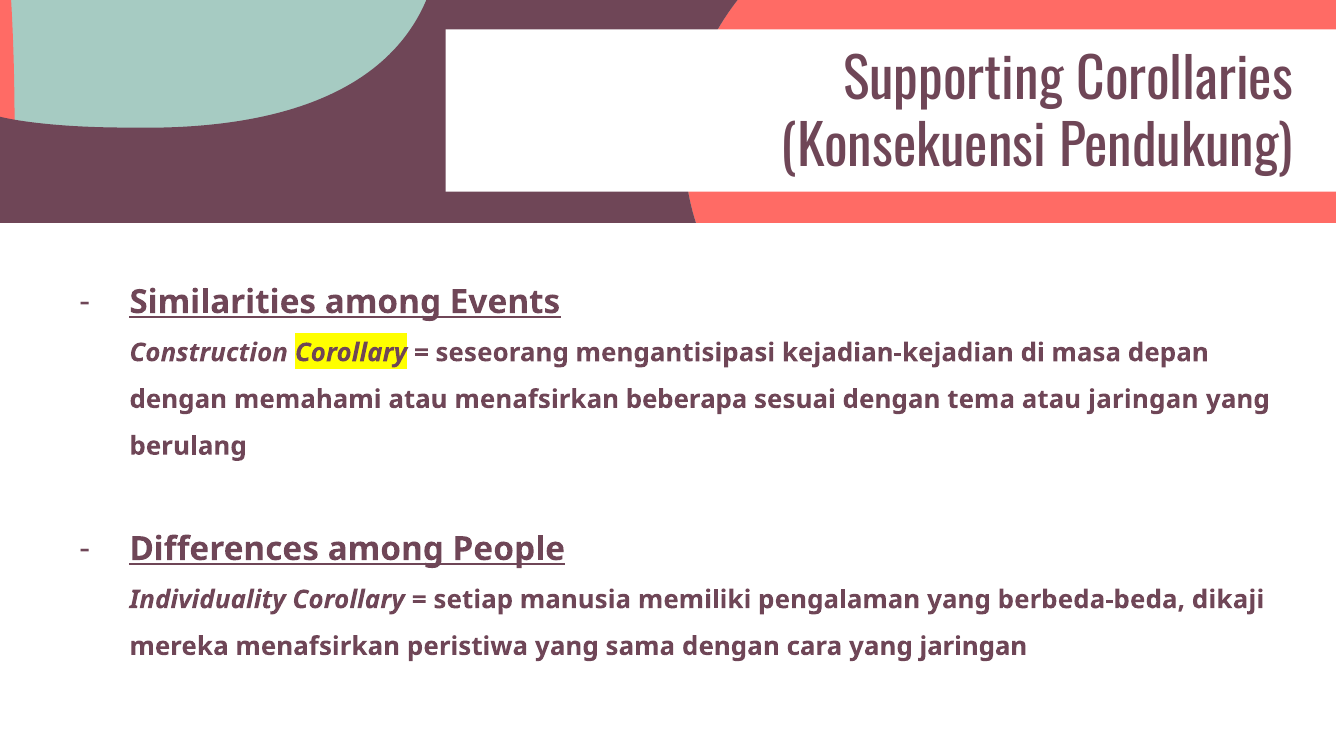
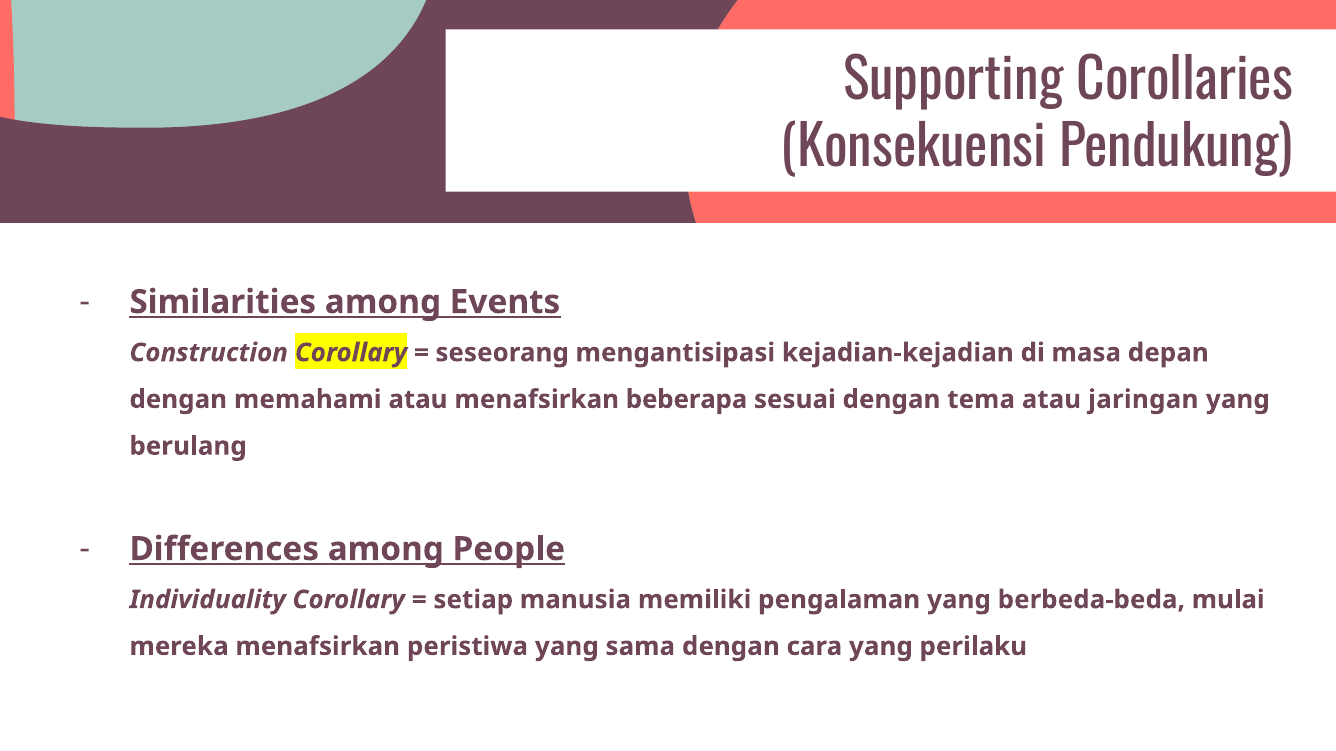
dikaji: dikaji -> mulai
yang jaringan: jaringan -> perilaku
